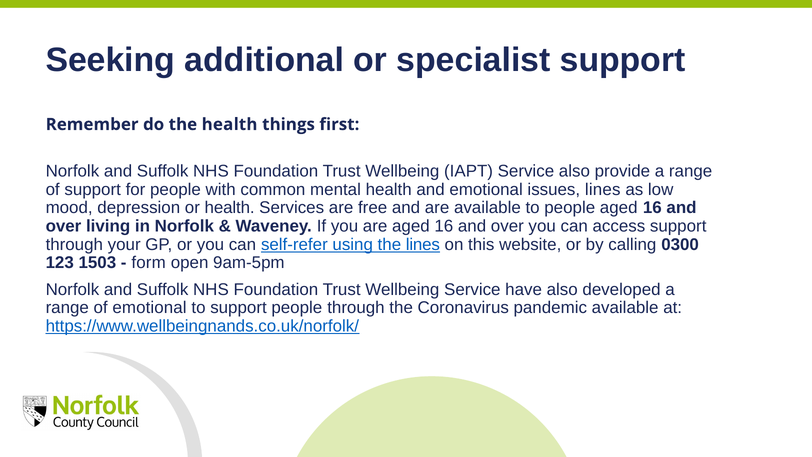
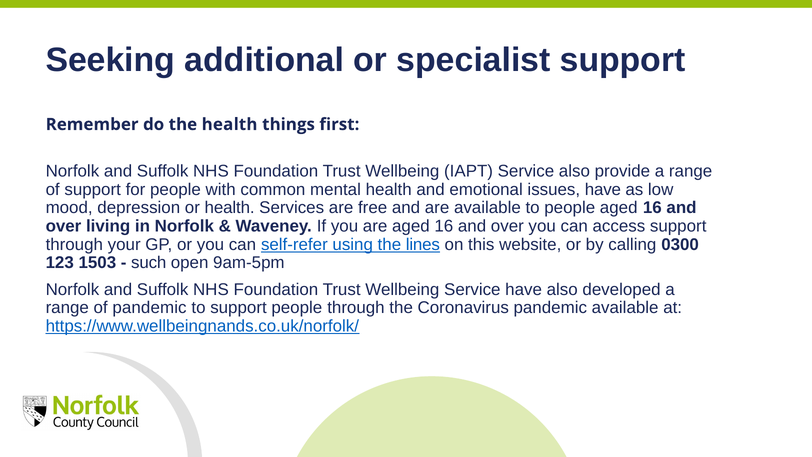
issues lines: lines -> have
form: form -> such
of emotional: emotional -> pandemic
